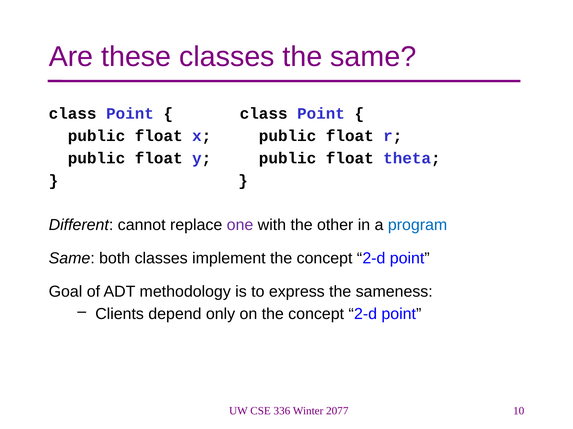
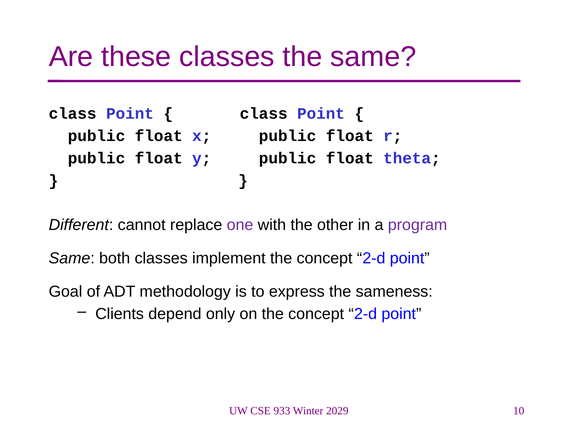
program colour: blue -> purple
336: 336 -> 933
2077: 2077 -> 2029
